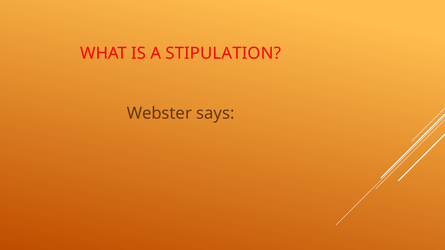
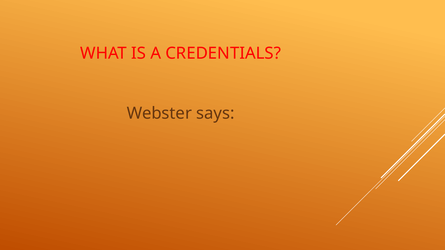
STIPULATION: STIPULATION -> CREDENTIALS
